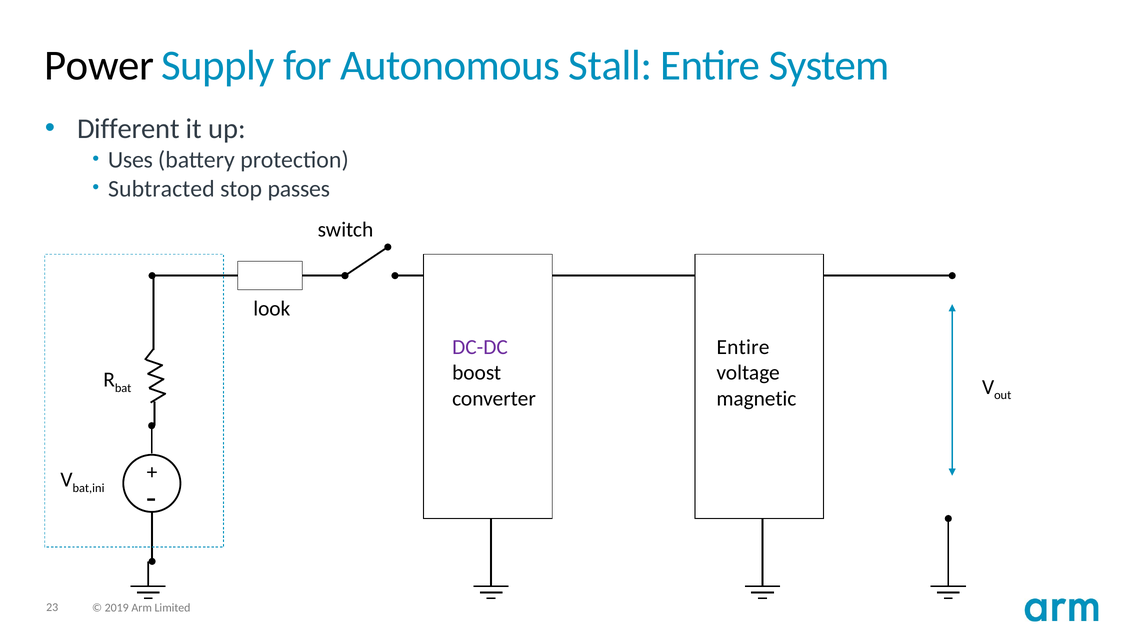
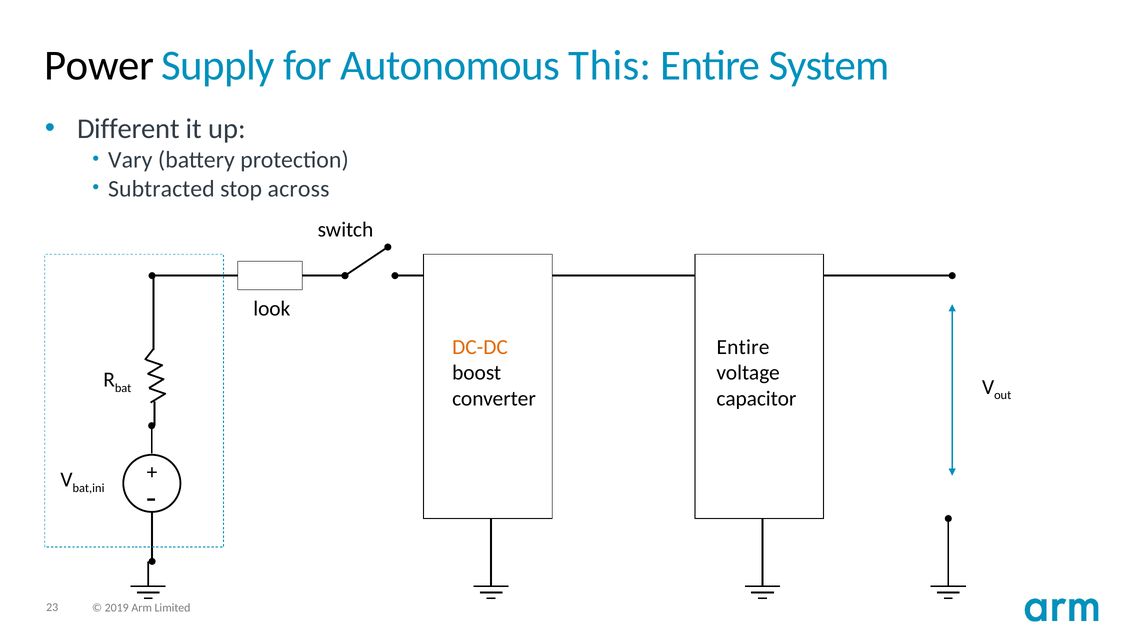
Stall: Stall -> This
Uses: Uses -> Vary
passes: passes -> across
DC-DC colour: purple -> orange
magnetic: magnetic -> capacitor
